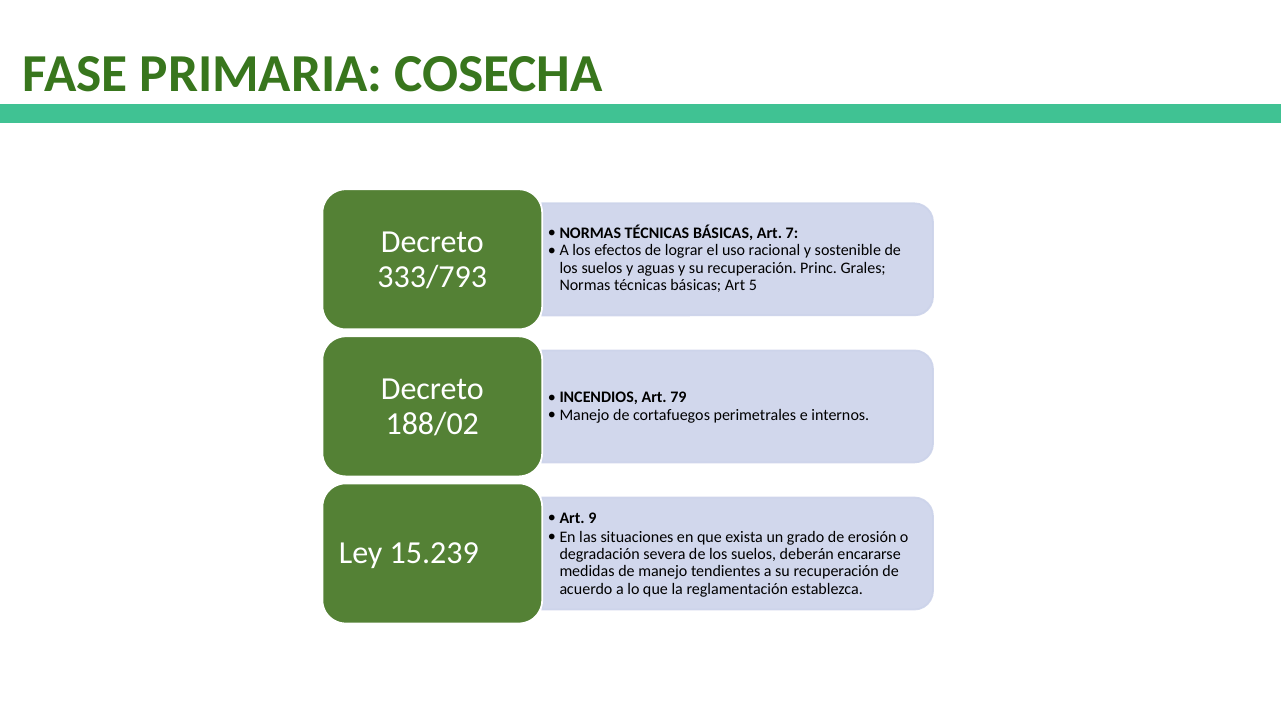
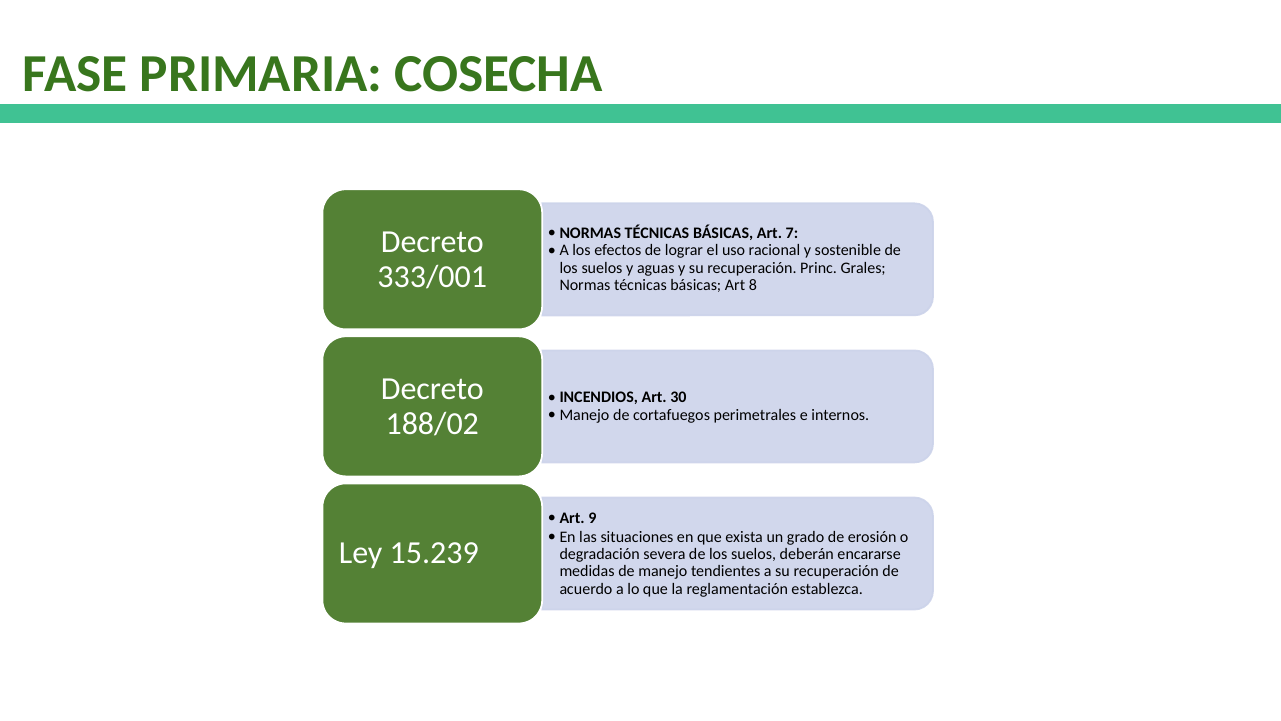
333/793: 333/793 -> 333/001
5: 5 -> 8
79: 79 -> 30
